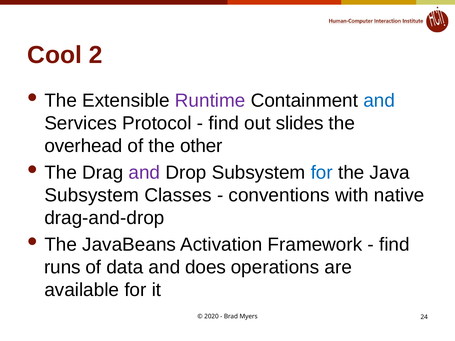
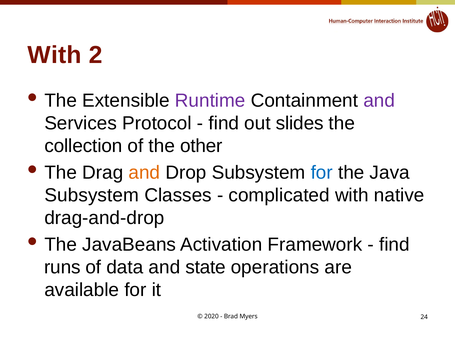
Cool at (55, 55): Cool -> With
and at (379, 101) colour: blue -> purple
overhead: overhead -> collection
and at (144, 173) colour: purple -> orange
conventions: conventions -> complicated
does: does -> state
